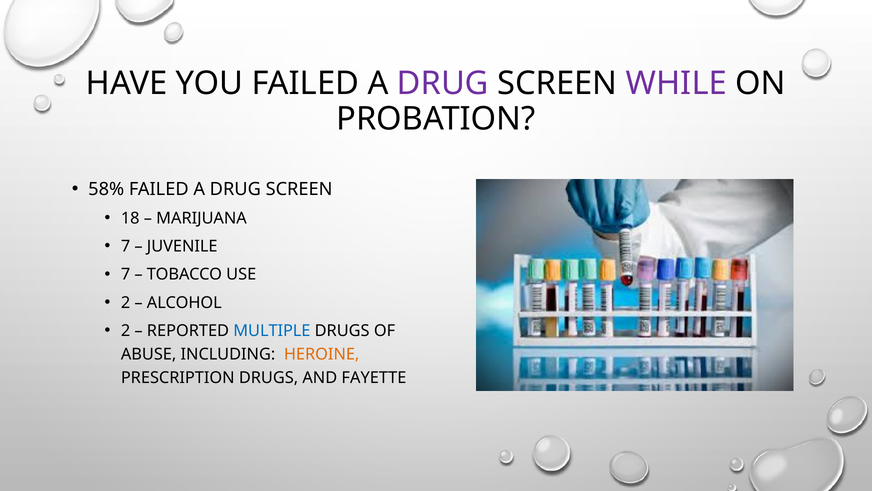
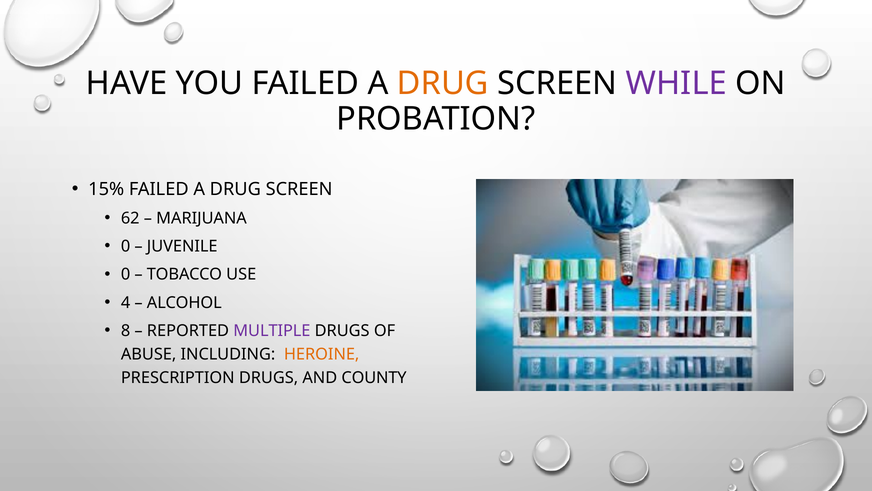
DRUG at (443, 83) colour: purple -> orange
58%: 58% -> 15%
18: 18 -> 62
7 at (126, 246): 7 -> 0
7 at (126, 274): 7 -> 0
2 at (126, 302): 2 -> 4
2 at (126, 330): 2 -> 8
MULTIPLE colour: blue -> purple
FAYETTE: FAYETTE -> COUNTY
